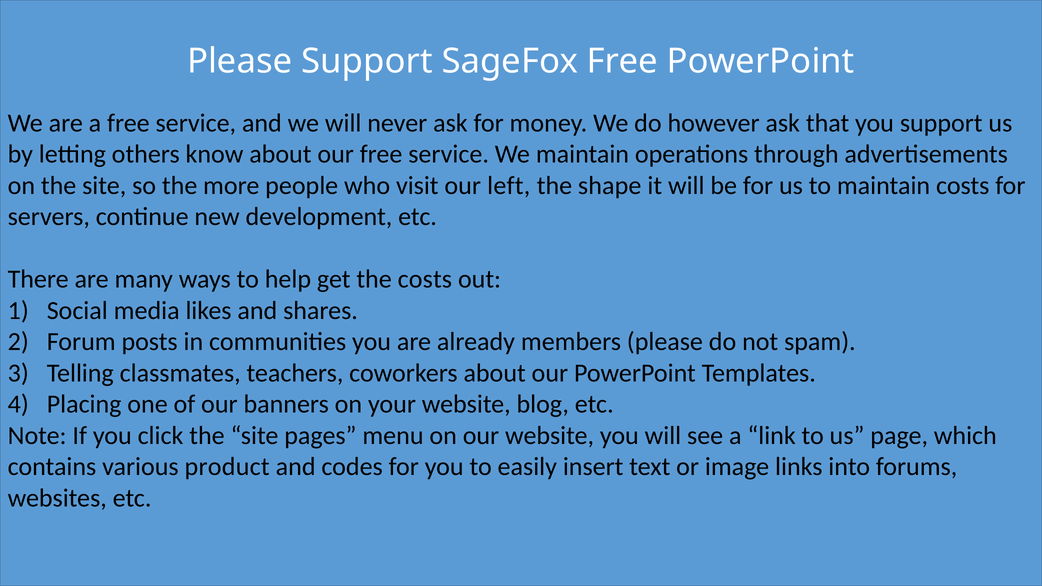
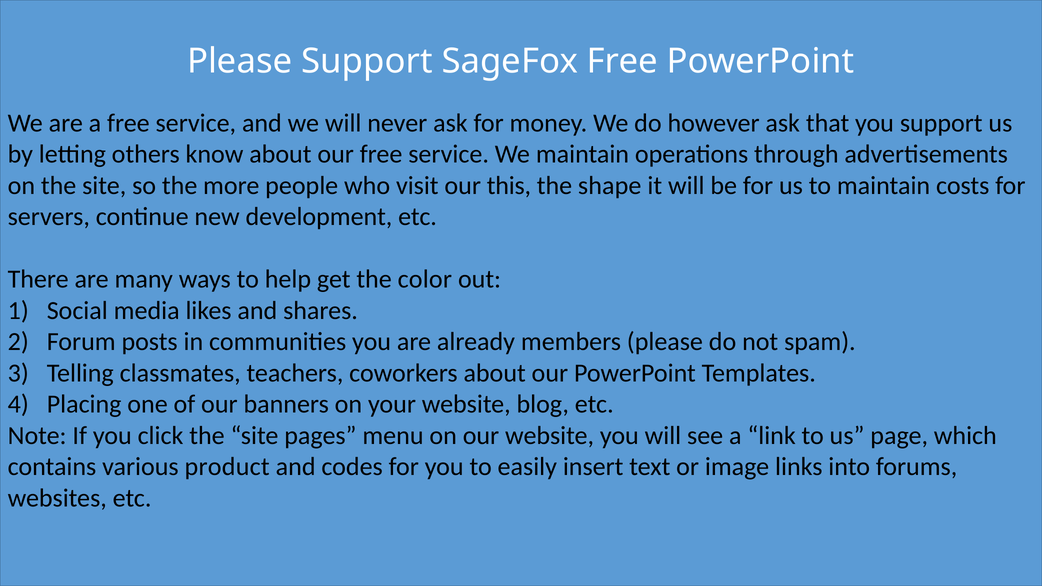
left: left -> this
the costs: costs -> color
